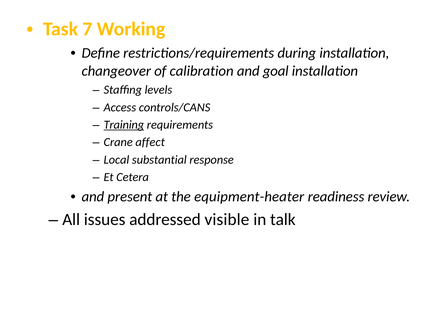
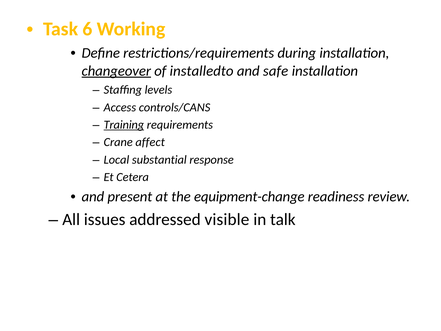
7: 7 -> 6
changeover underline: none -> present
calibration: calibration -> installedto
goal: goal -> safe
equipment-heater: equipment-heater -> equipment-change
